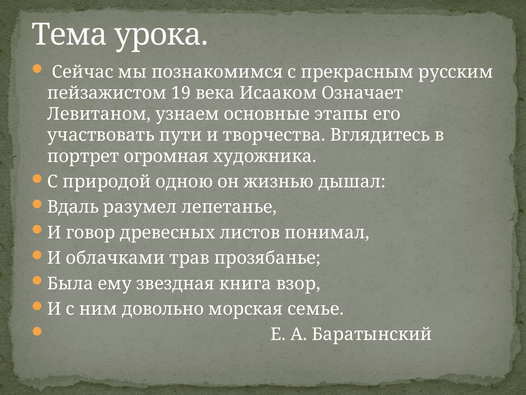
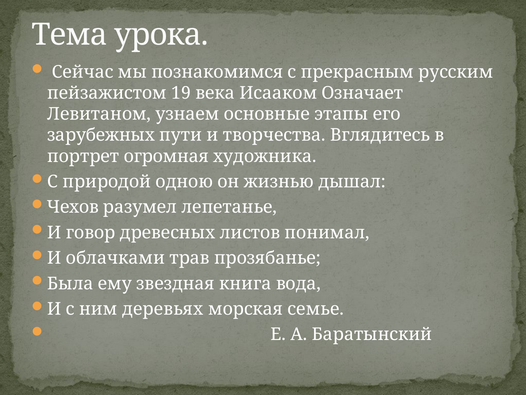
участвовать: участвовать -> зарубежных
Вдаль: Вдаль -> Чехов
взор: взор -> вода
довольно: довольно -> деревьях
